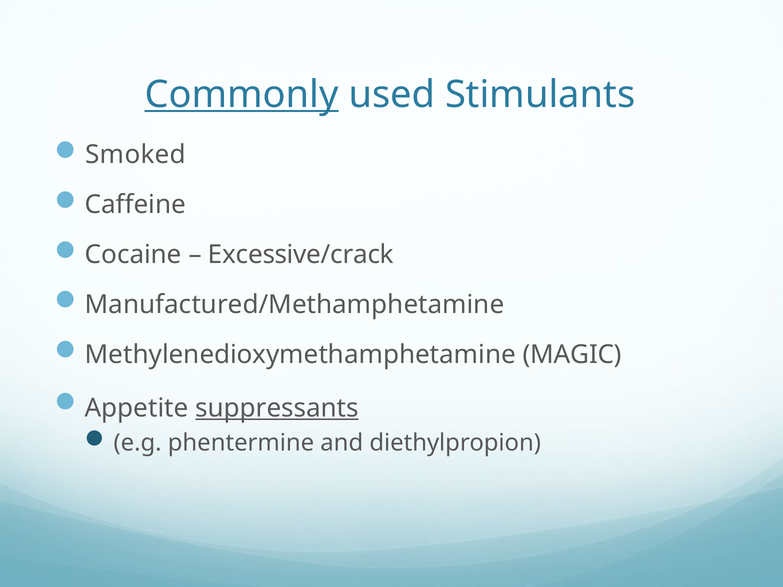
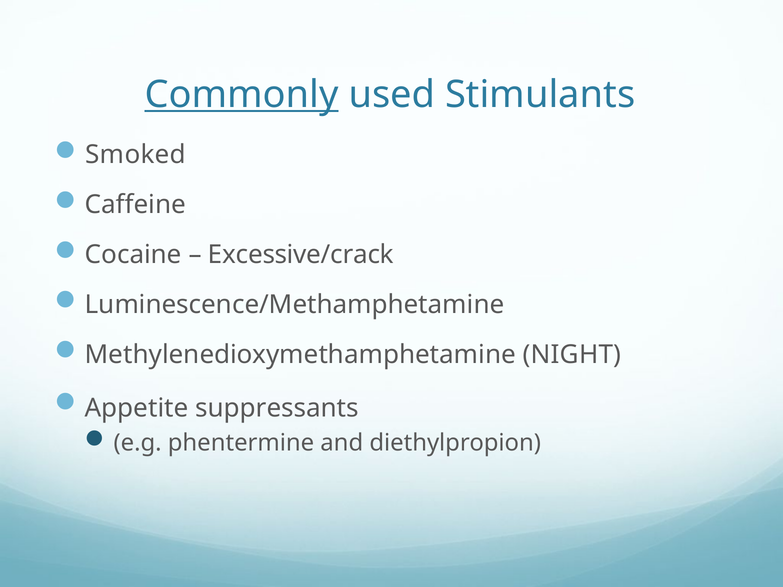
Manufactured/Methamphetamine: Manufactured/Methamphetamine -> Luminescence/Methamphetamine
MAGIC: MAGIC -> NIGHT
suppressants underline: present -> none
